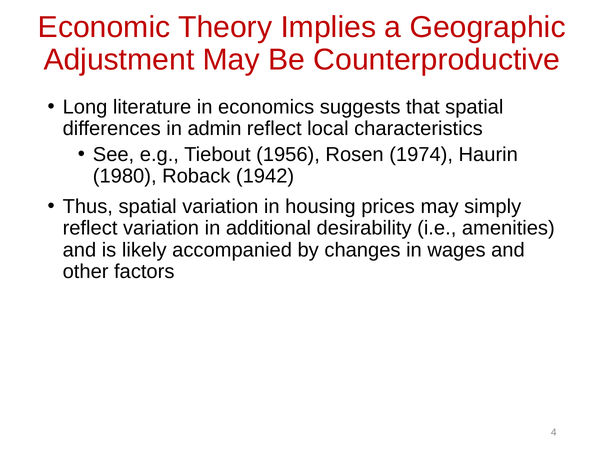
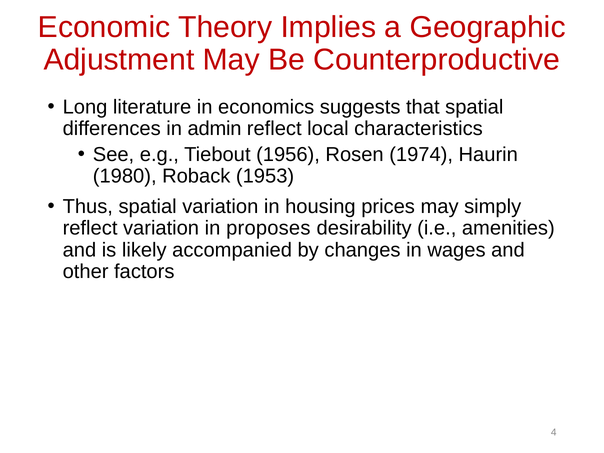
1942: 1942 -> 1953
additional: additional -> proposes
